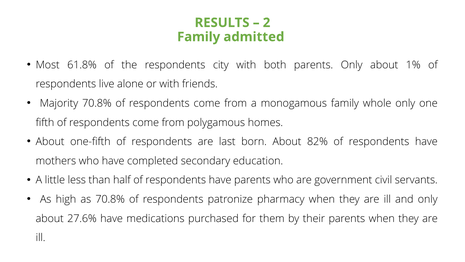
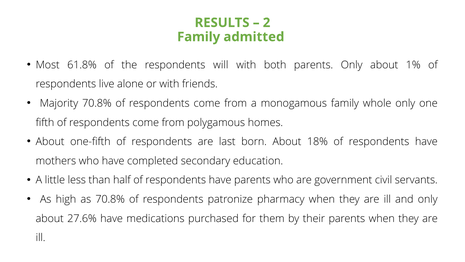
city: city -> will
82%: 82% -> 18%
